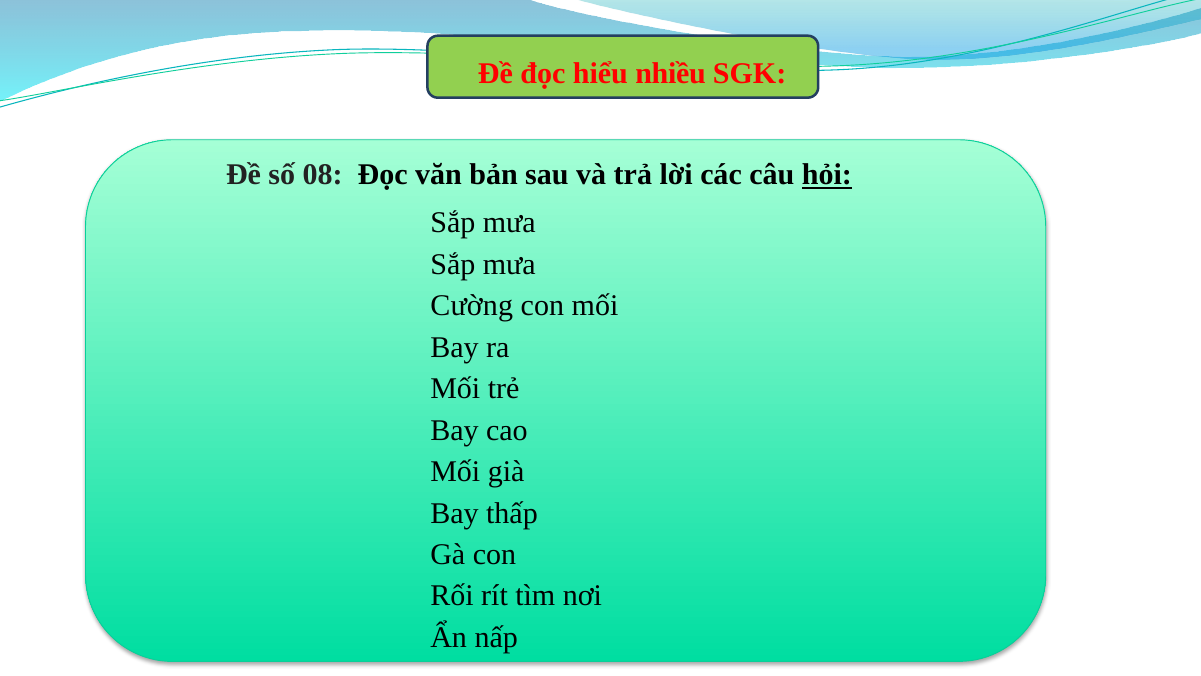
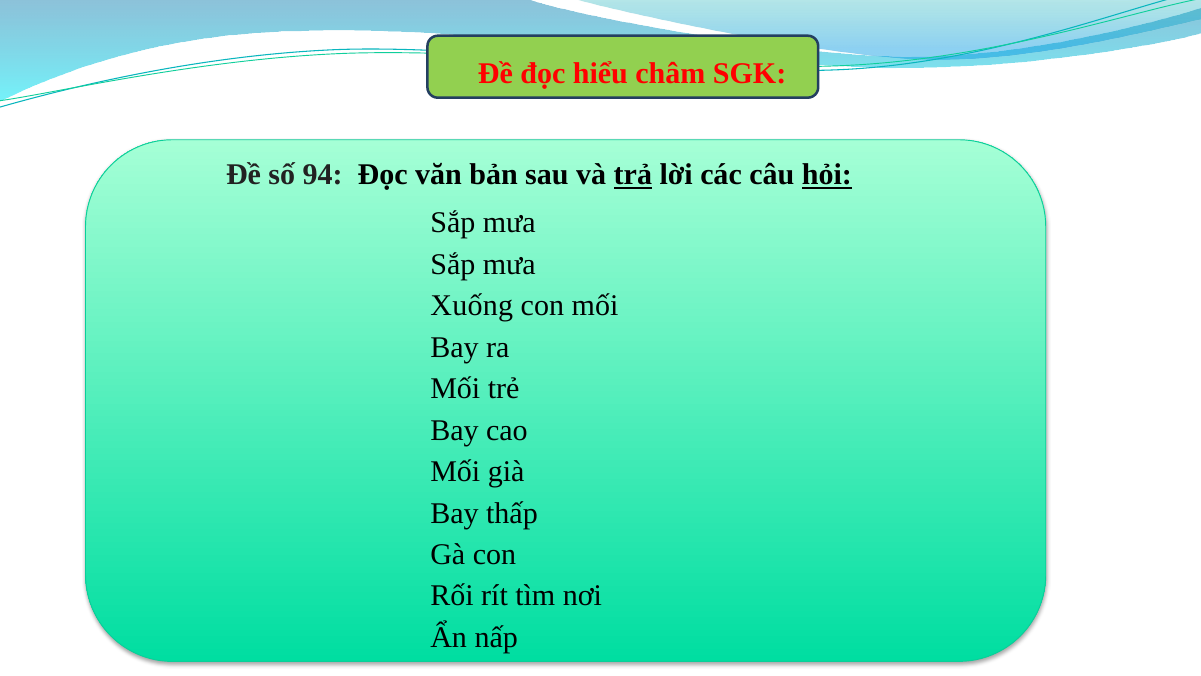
nhiều: nhiều -> châm
08: 08 -> 94
trả underline: none -> present
Cường: Cường -> Xuống
